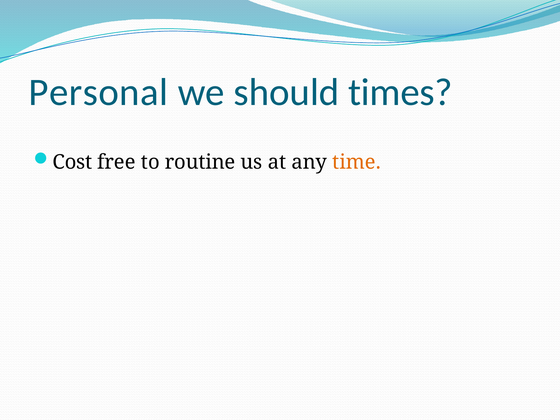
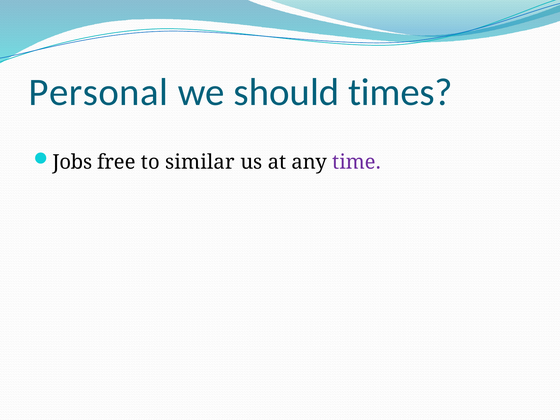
Cost: Cost -> Jobs
routine: routine -> similar
time colour: orange -> purple
